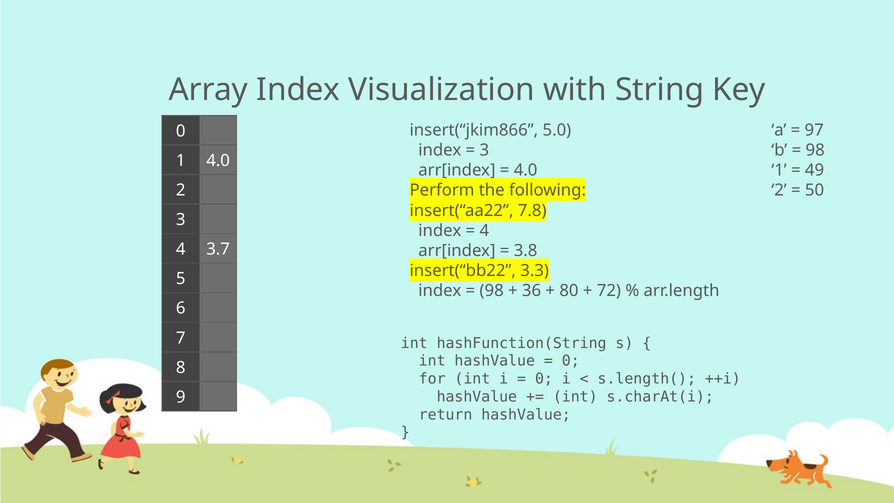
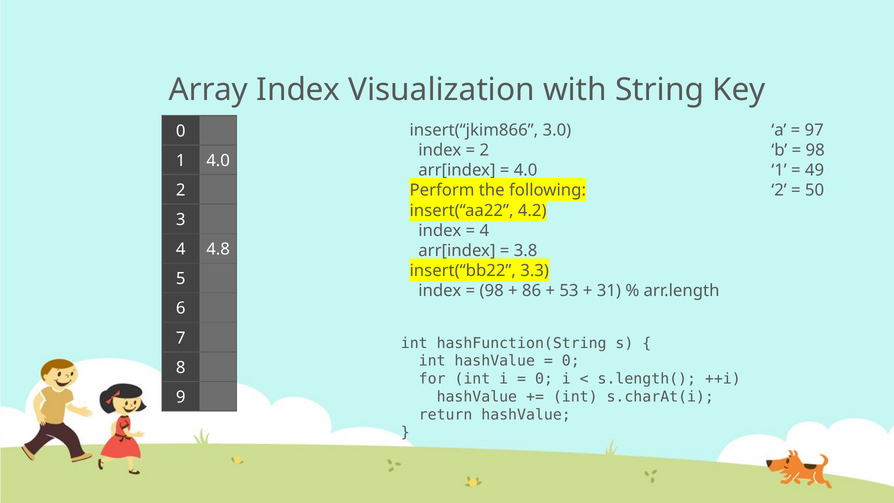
5.0: 5.0 -> 3.0
3 at (484, 150): 3 -> 2
7.8: 7.8 -> 4.2
3.7: 3.7 -> 4.8
36: 36 -> 86
80: 80 -> 53
72: 72 -> 31
